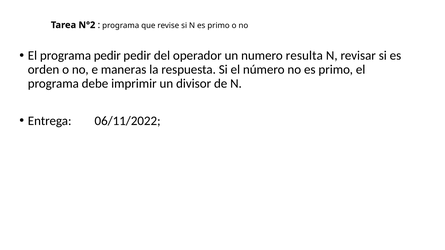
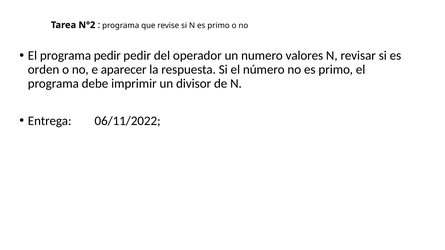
resulta: resulta -> valores
maneras: maneras -> aparecer
